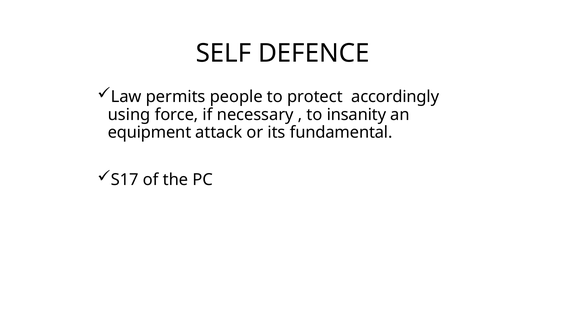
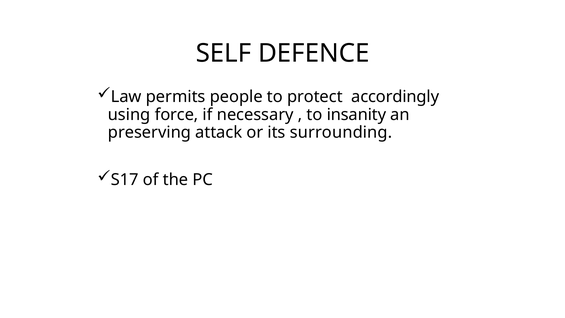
equipment: equipment -> preserving
fundamental: fundamental -> surrounding
